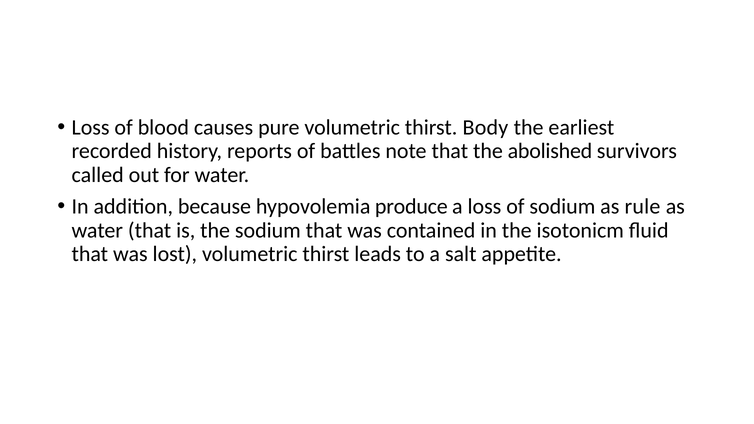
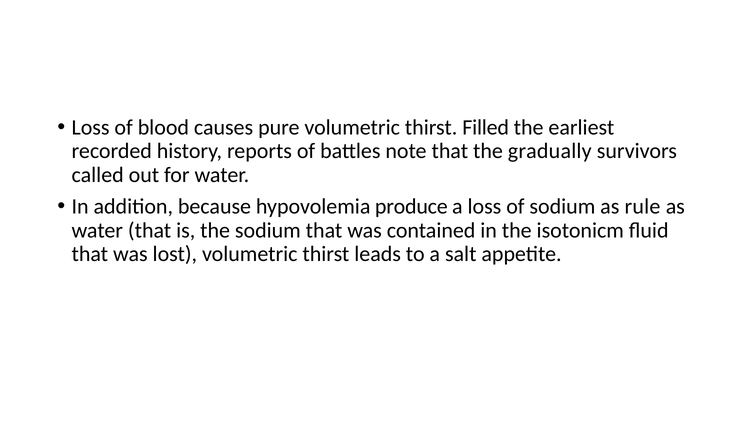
Body: Body -> Filled
abolished: abolished -> gradually
